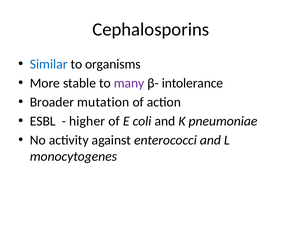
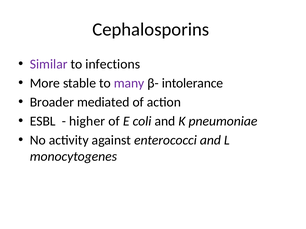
Similar colour: blue -> purple
organisms: organisms -> infections
mutation: mutation -> mediated
